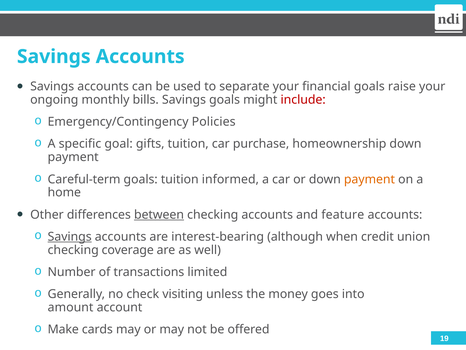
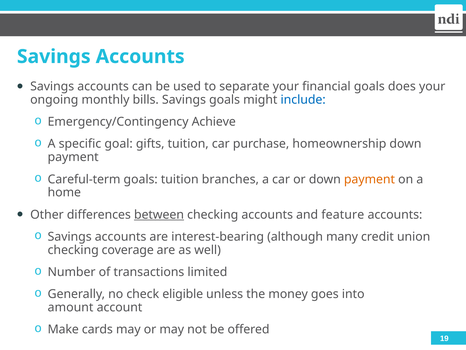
raise: raise -> does
include colour: red -> blue
Policies: Policies -> Achieve
informed: informed -> branches
Savings at (70, 236) underline: present -> none
when: when -> many
visiting: visiting -> eligible
